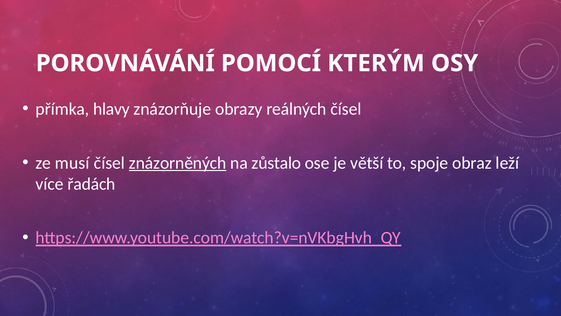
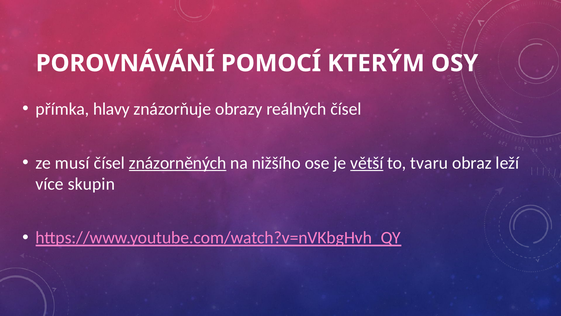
zůstalo: zůstalo -> nižšího
větší underline: none -> present
spoje: spoje -> tvaru
řadách: řadách -> skupin
